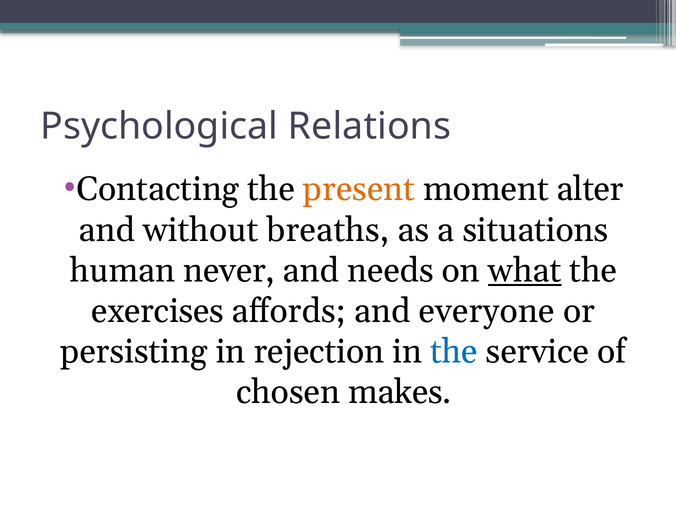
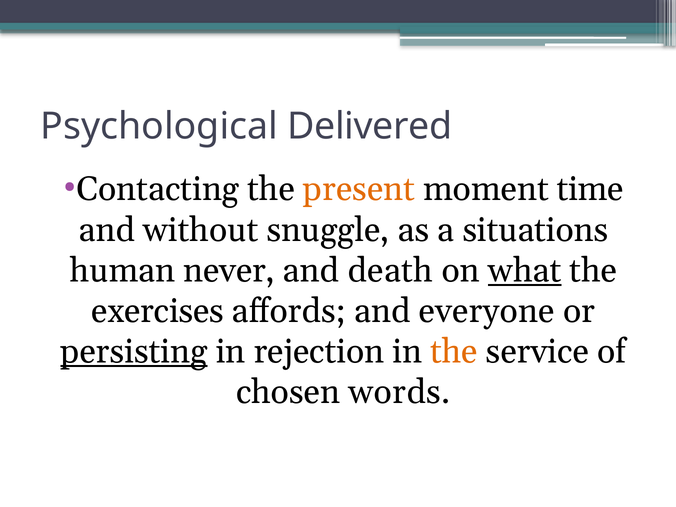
Relations: Relations -> Delivered
alter: alter -> time
breaths: breaths -> snuggle
needs: needs -> death
persisting underline: none -> present
the at (454, 352) colour: blue -> orange
makes: makes -> words
